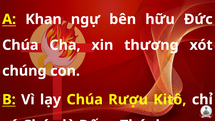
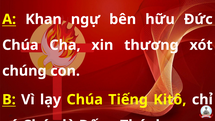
Rượu: Rượu -> Tiếng
